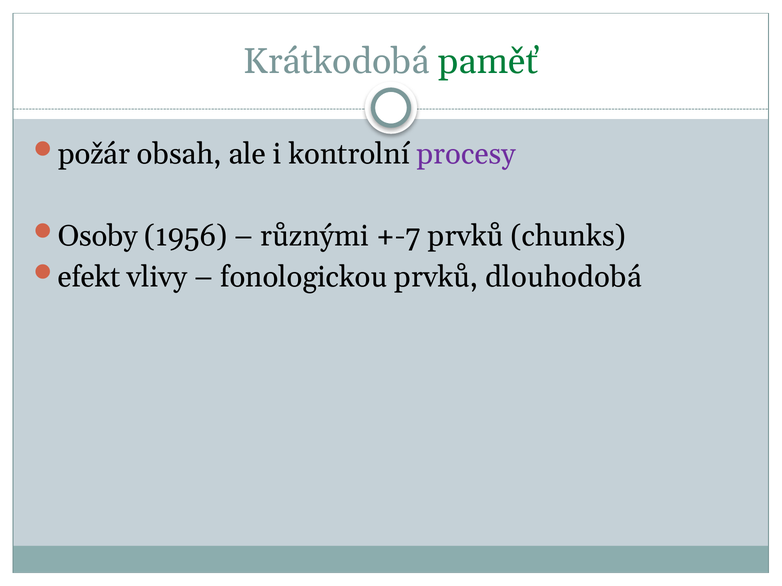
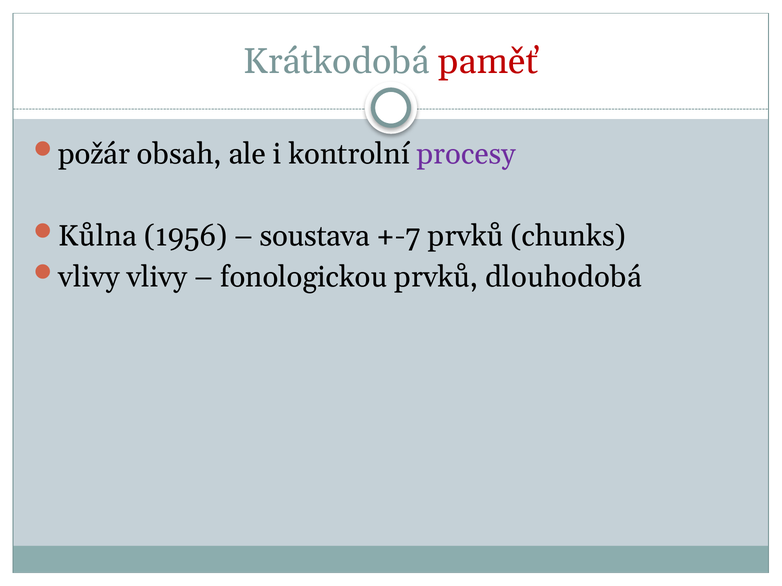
paměť colour: green -> red
Osoby: Osoby -> Kůlna
různými: různými -> soustava
efekt at (89, 277): efekt -> vlivy
